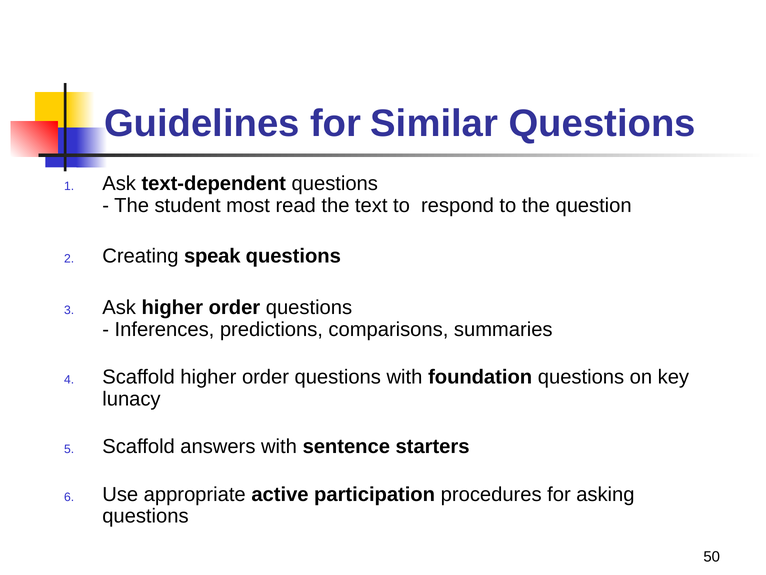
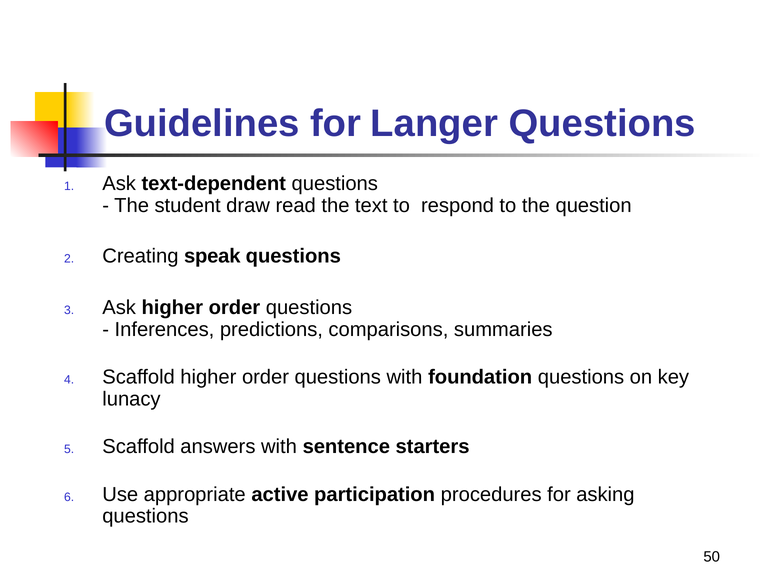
Similar: Similar -> Langer
most: most -> draw
